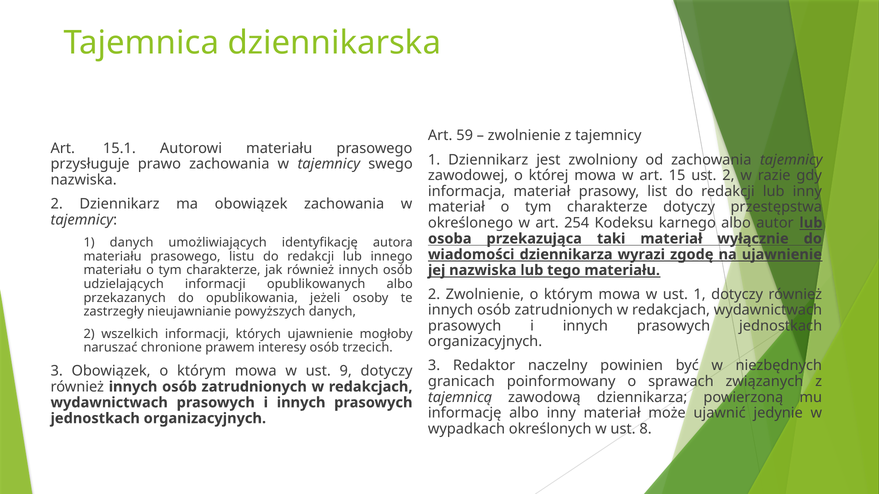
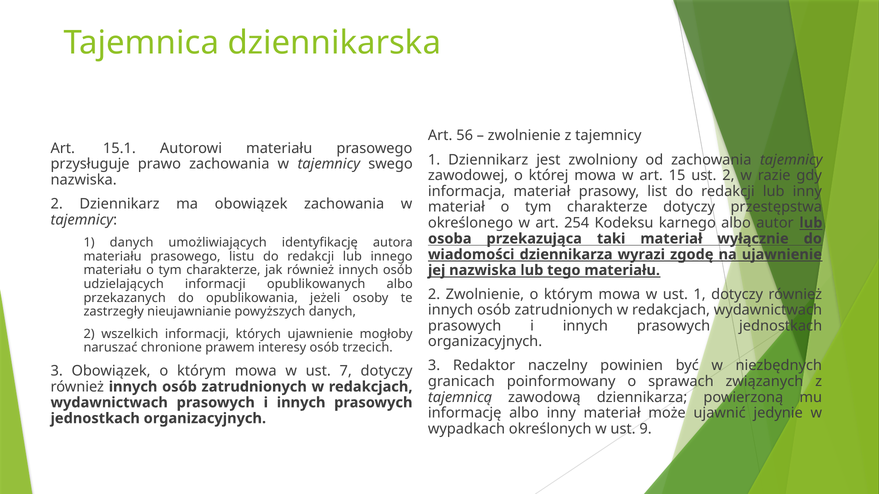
59: 59 -> 56
9: 9 -> 7
8: 8 -> 9
